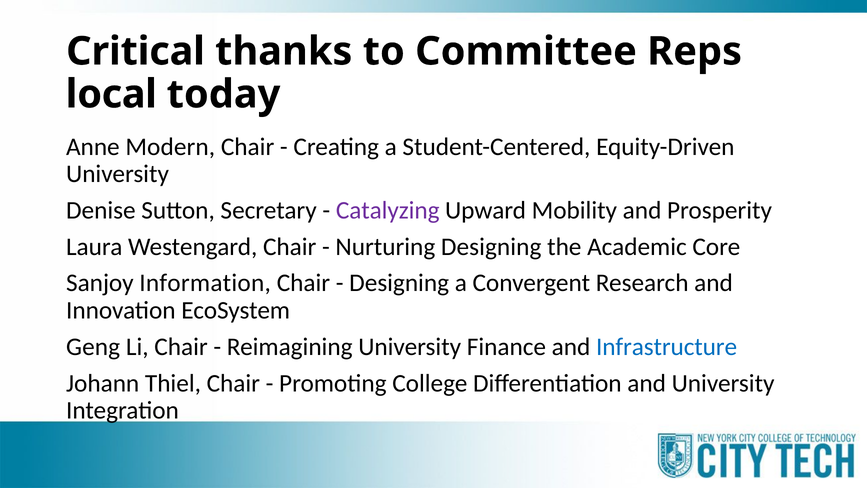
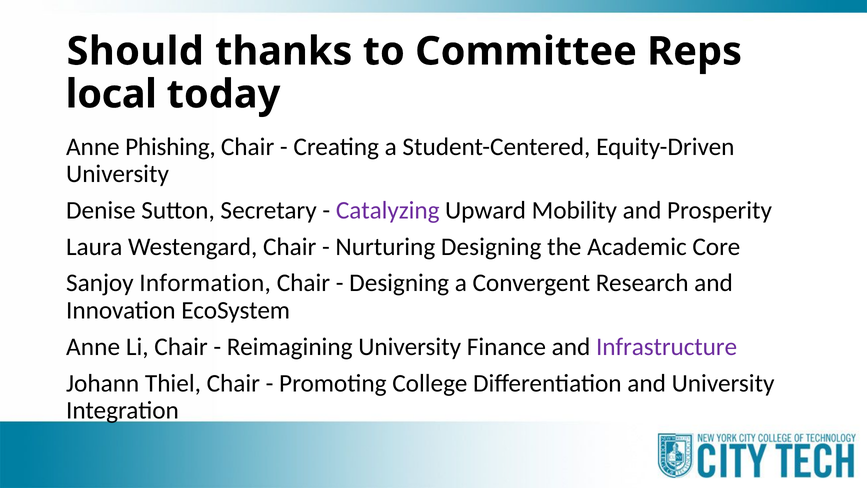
Critical: Critical -> Should
Modern: Modern -> Phishing
Geng at (93, 347): Geng -> Anne
Infrastructure colour: blue -> purple
